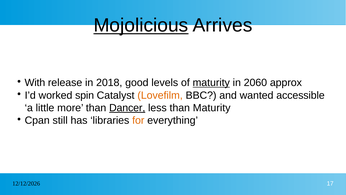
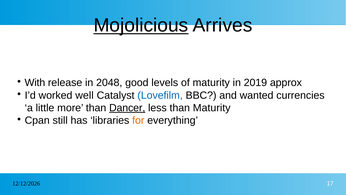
2018: 2018 -> 2048
maturity at (211, 83) underline: present -> none
2060: 2060 -> 2019
spin: spin -> well
Lovefilm colour: orange -> blue
accessible: accessible -> currencies
